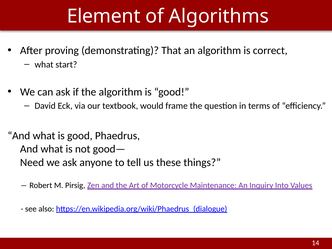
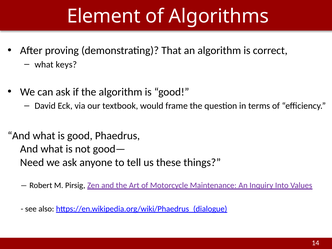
start: start -> keys
